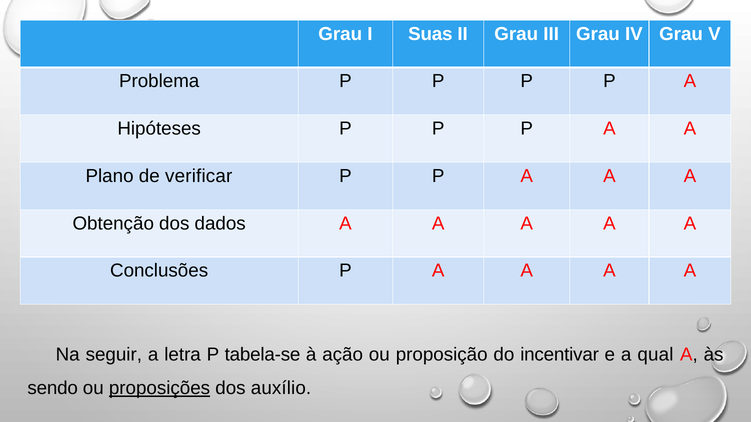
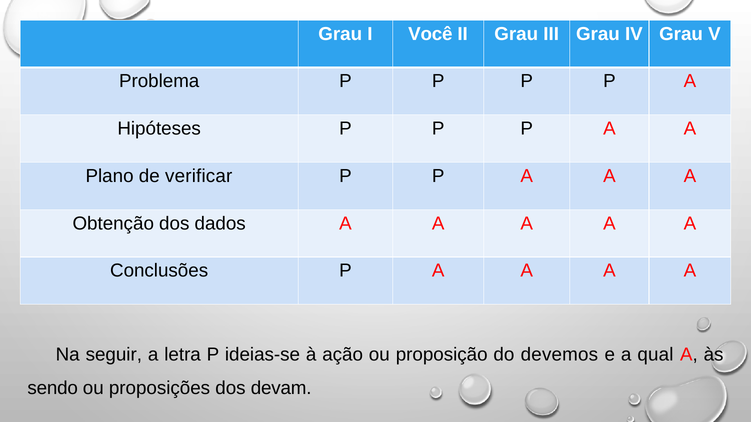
Suas: Suas -> Você
tabela-se: tabela-se -> ideias-se
incentivar: incentivar -> devemos
proposições underline: present -> none
auxílio: auxílio -> devam
